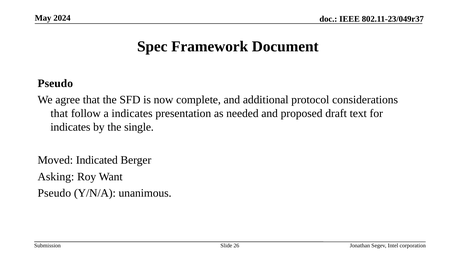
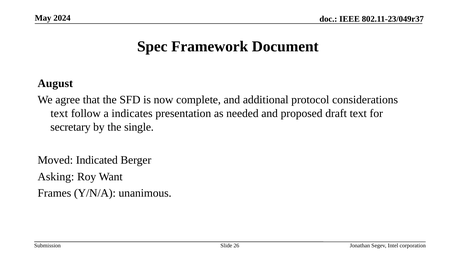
Pseudo at (55, 83): Pseudo -> August
that at (59, 114): that -> text
indicates at (70, 127): indicates -> secretary
Pseudo at (54, 193): Pseudo -> Frames
